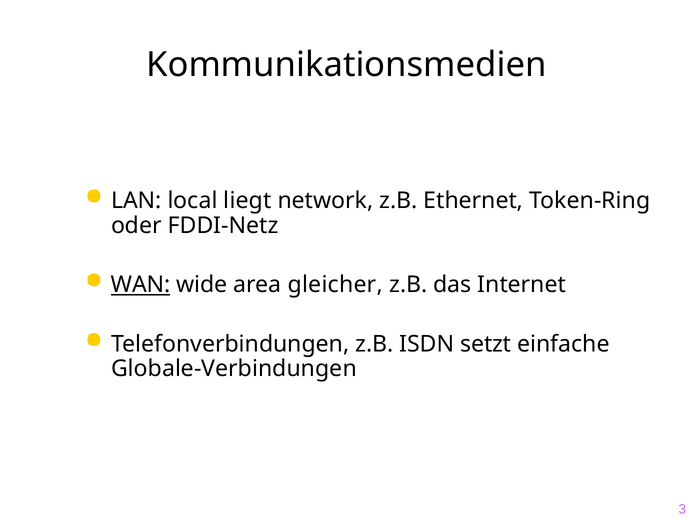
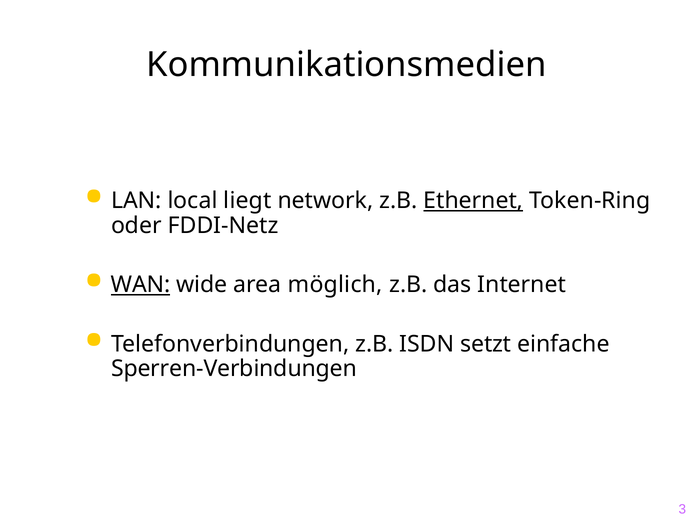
Ethernet underline: none -> present
gleicher: gleicher -> möglich
Globale-Verbindungen: Globale-Verbindungen -> Sperren-Verbindungen
